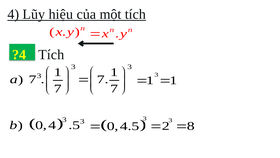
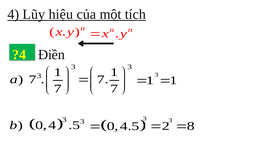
?4 Tích: Tích -> Điền
